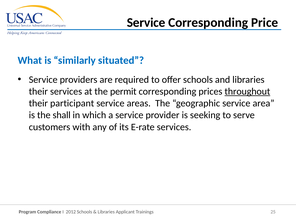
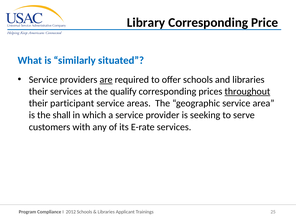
Service at (146, 23): Service -> Library
are underline: none -> present
permit: permit -> qualify
